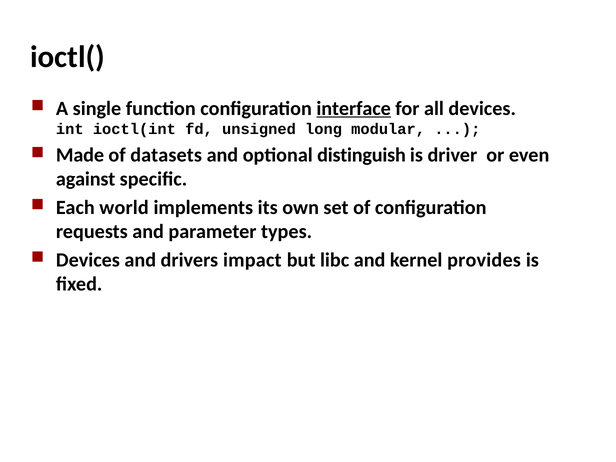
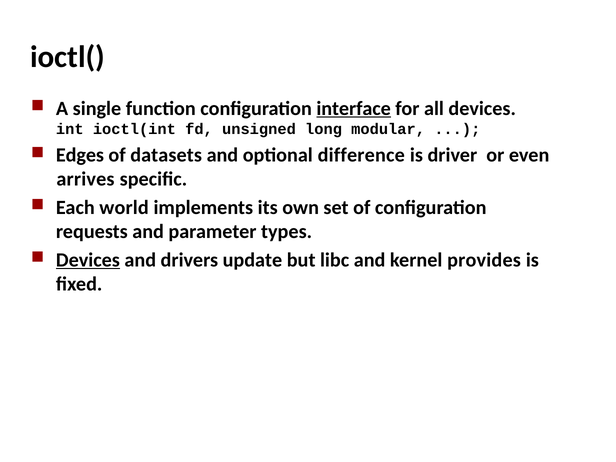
Made: Made -> Edges
distinguish: distinguish -> difference
against: against -> arrives
Devices at (88, 260) underline: none -> present
impact: impact -> update
